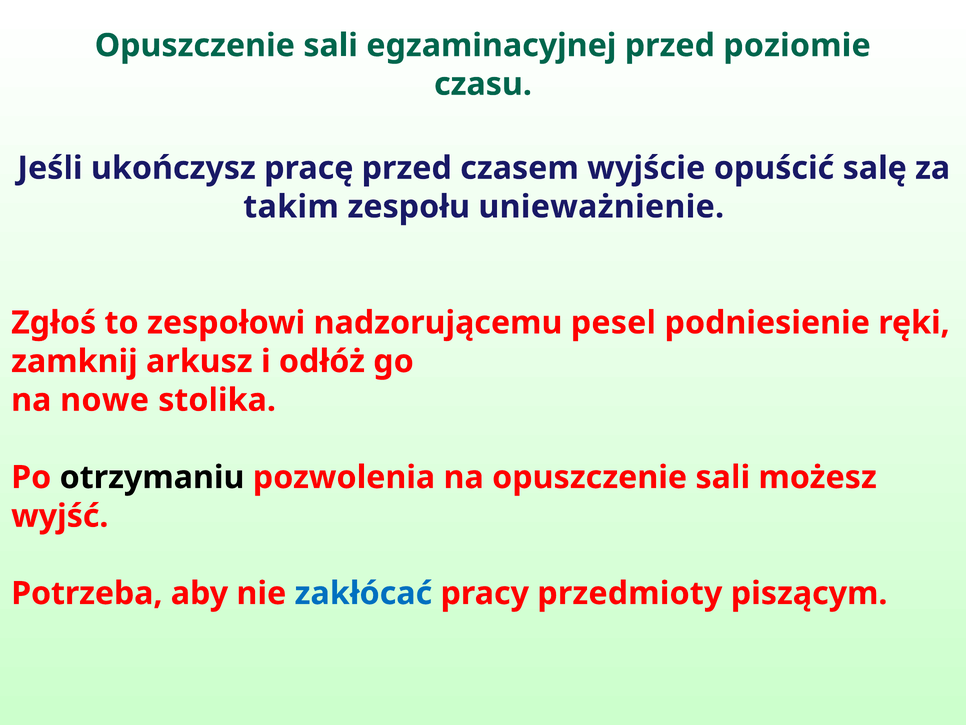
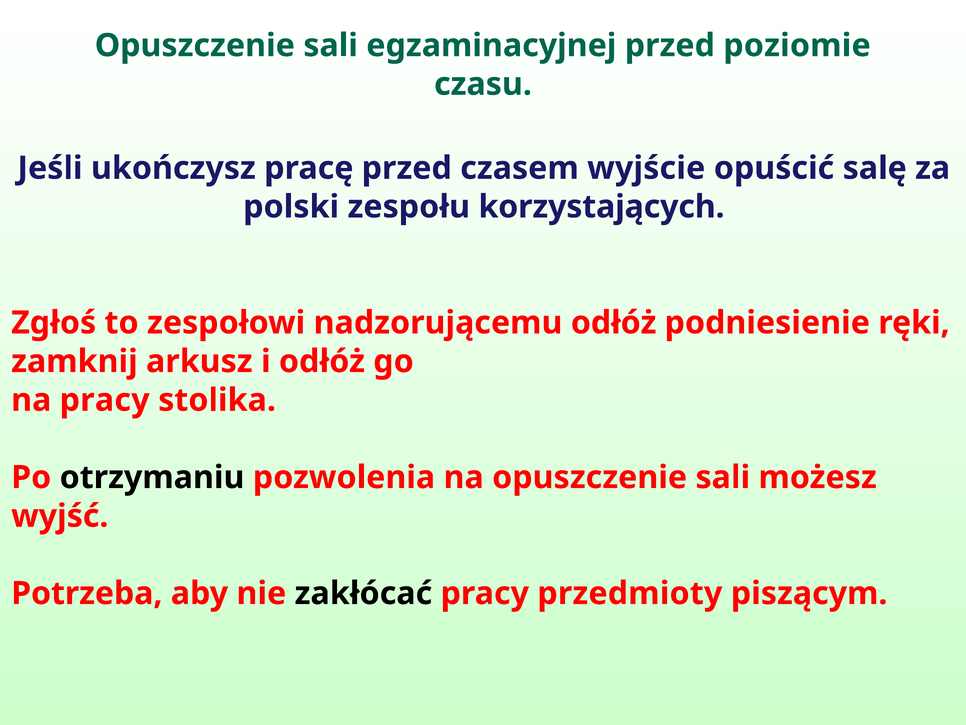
takim: takim -> polski
unieważnienie: unieważnienie -> korzystających
nadzorującemu pesel: pesel -> odłóż
na nowe: nowe -> pracy
zakłócać colour: blue -> black
